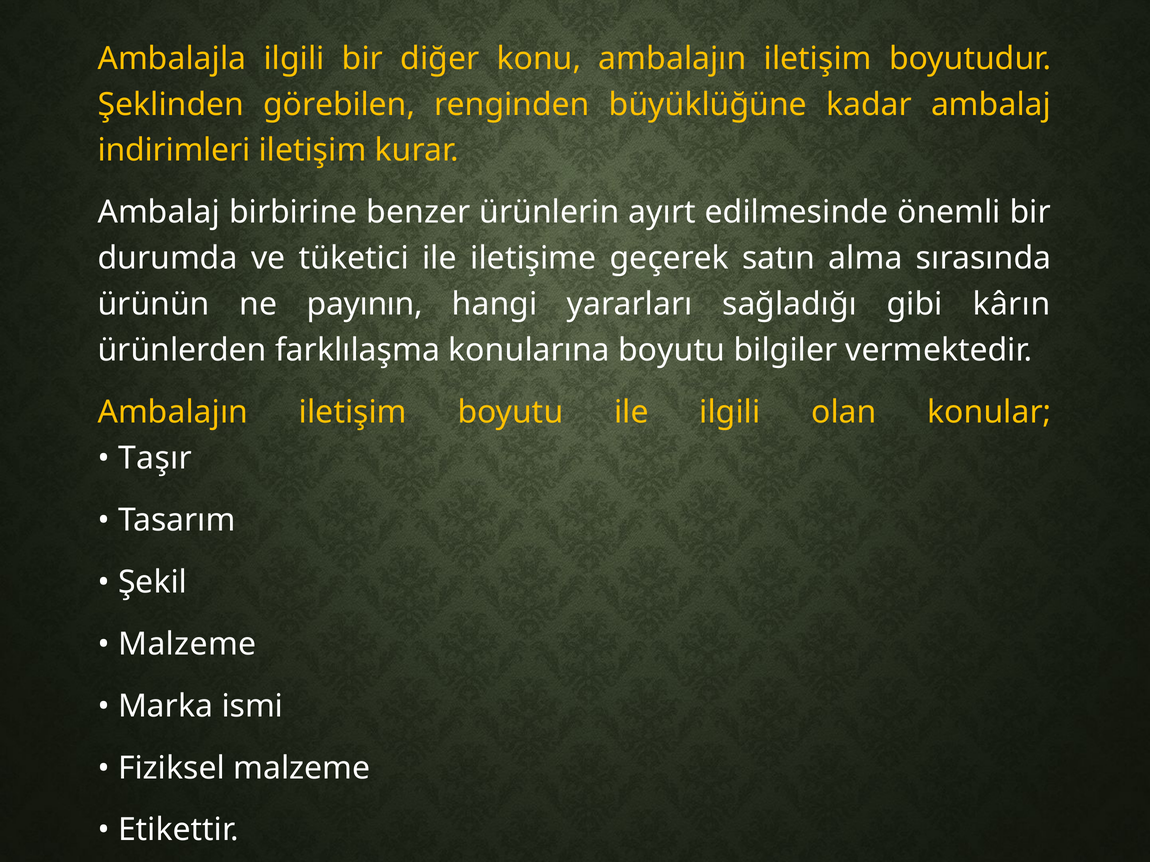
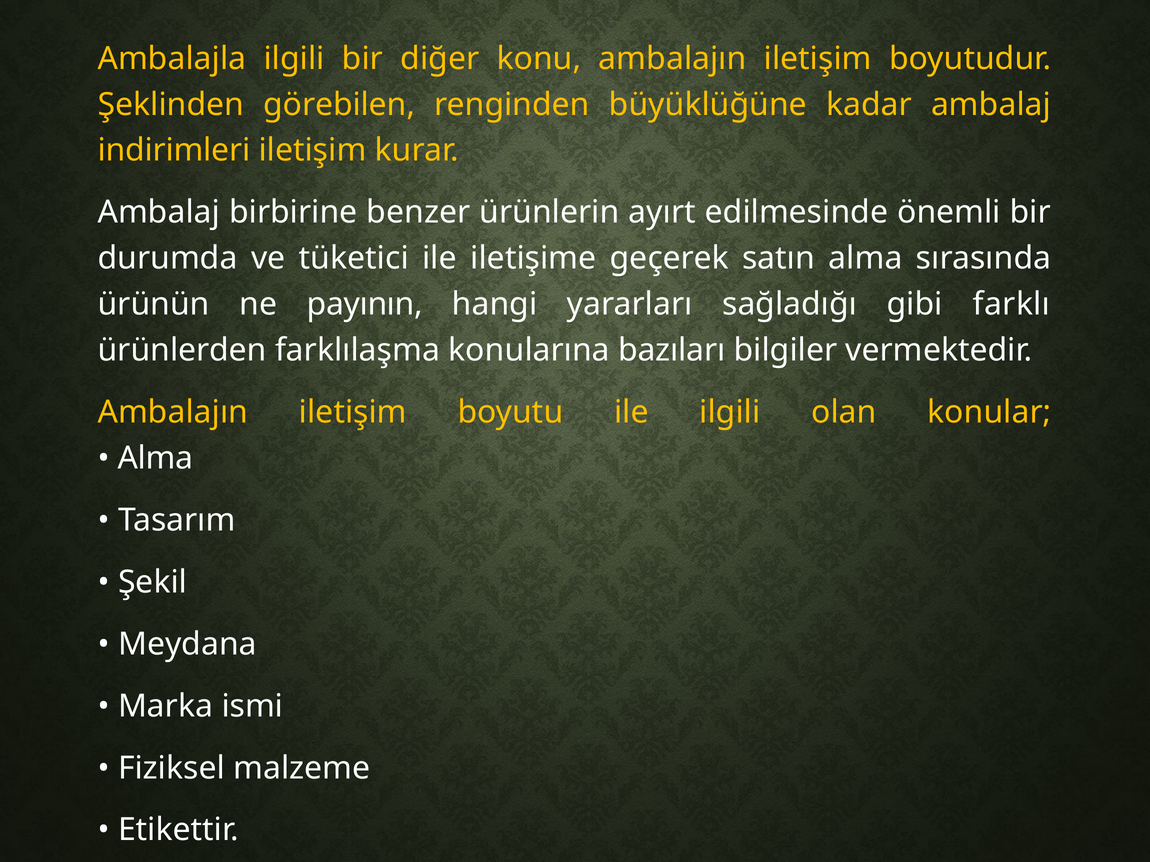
kârın: kârın -> farklı
konularına boyutu: boyutu -> bazıları
Taşır at (155, 459): Taşır -> Alma
Malzeme at (187, 644): Malzeme -> Meydana
